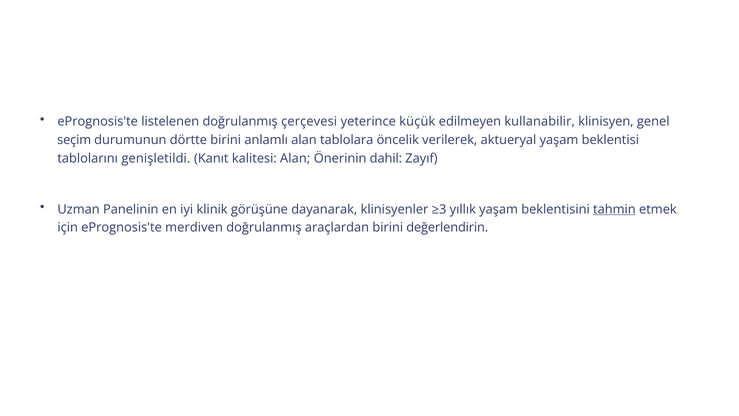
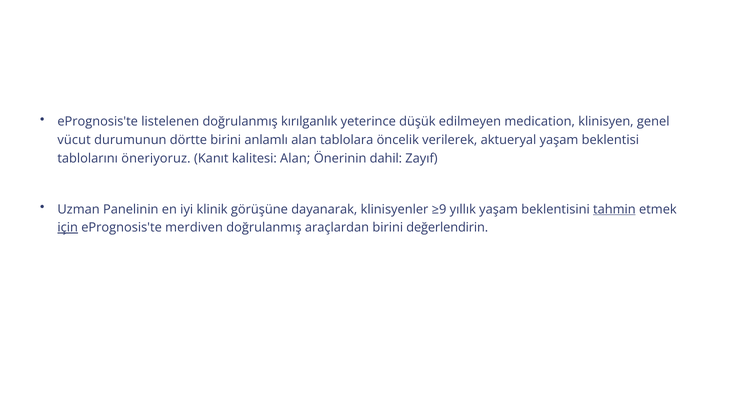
çerçevesi: çerçevesi -> kırılganlık
küçük: küçük -> düşük
kullanabilir: kullanabilir -> medication
seçim: seçim -> vücut
genişletildi: genişletildi -> öneriyoruz
≥3: ≥3 -> ≥9
için underline: none -> present
